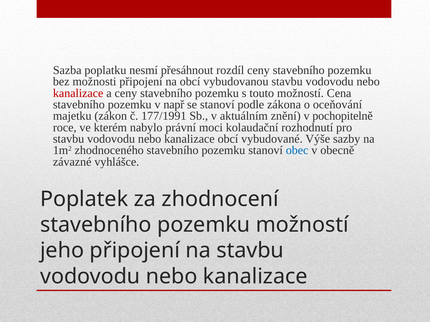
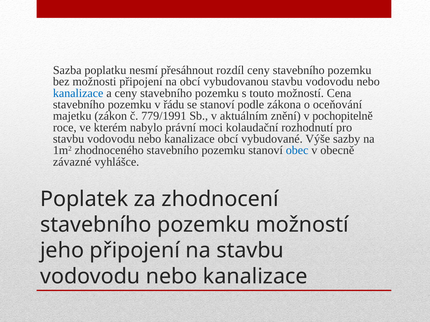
kanalizace at (78, 93) colour: red -> blue
např: např -> řádu
177/1991: 177/1991 -> 779/1991
